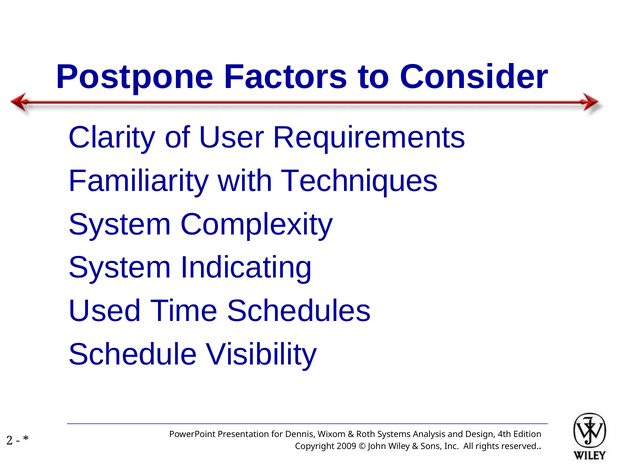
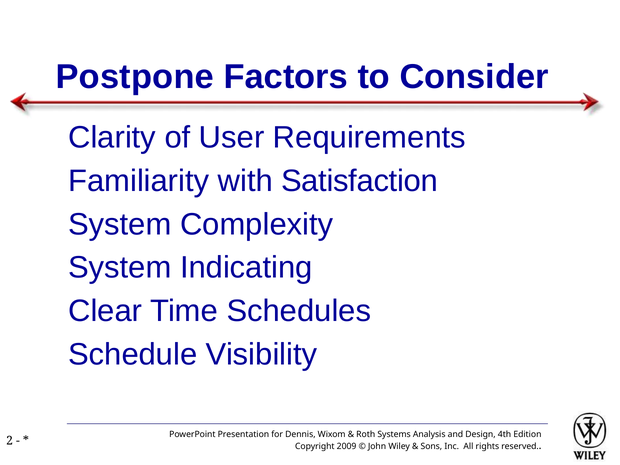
Techniques: Techniques -> Satisfaction
Used: Used -> Clear
